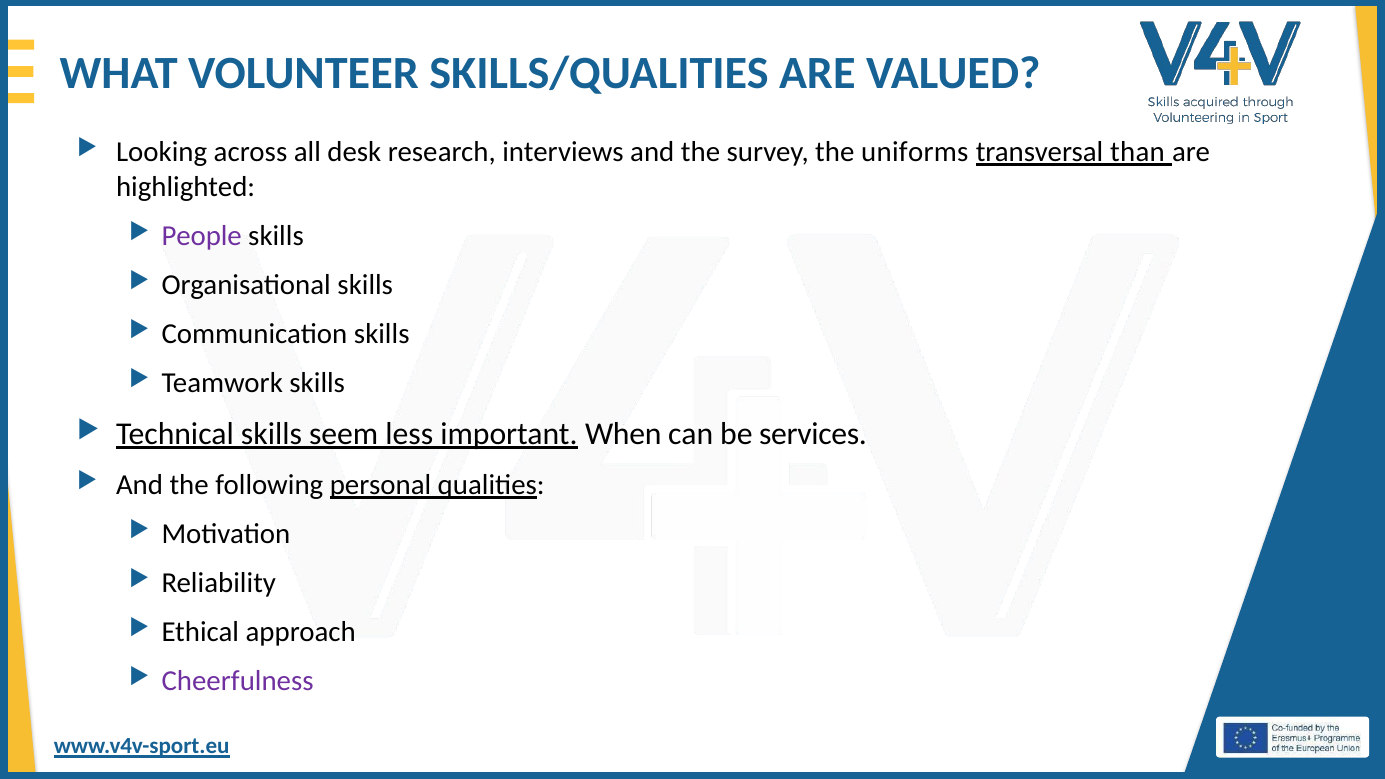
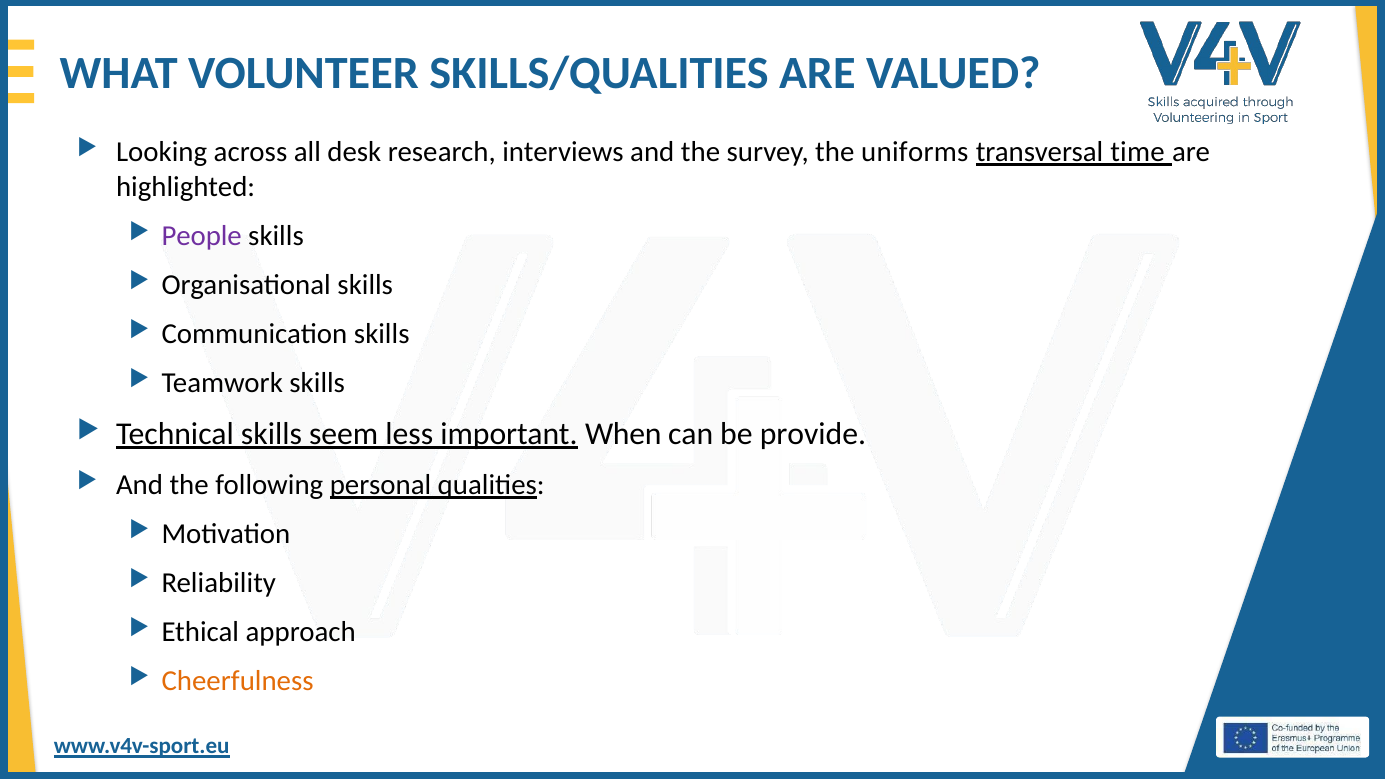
than: than -> time
services: services -> provide
Cheerfulness colour: purple -> orange
